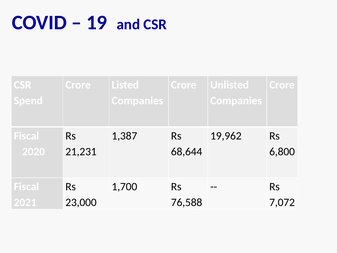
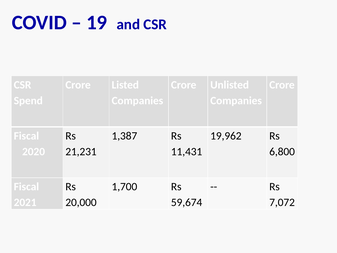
68,644: 68,644 -> 11,431
23,000: 23,000 -> 20,000
76,588: 76,588 -> 59,674
